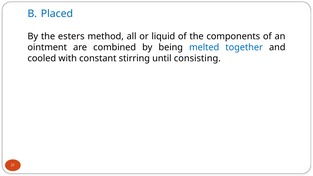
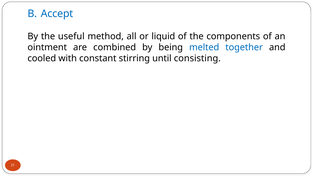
Placed: Placed -> Accept
esters: esters -> useful
